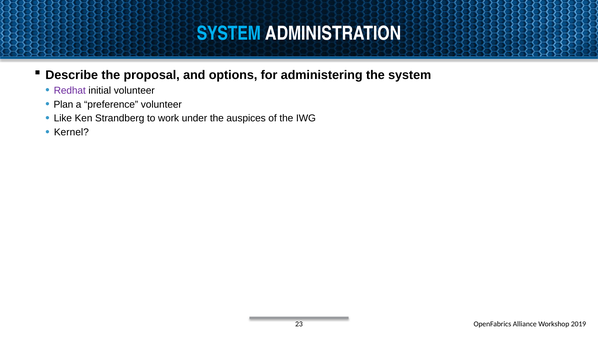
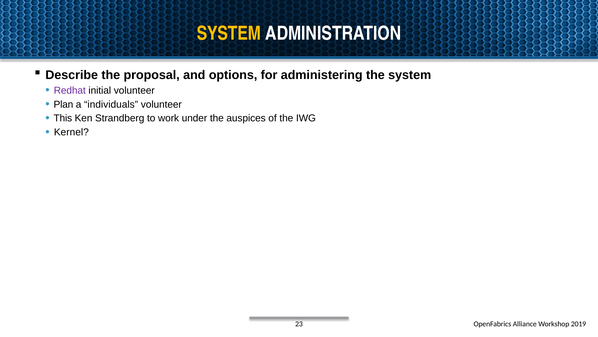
SYSTEM at (229, 33) colour: light blue -> yellow
preference: preference -> individuals
Like: Like -> This
